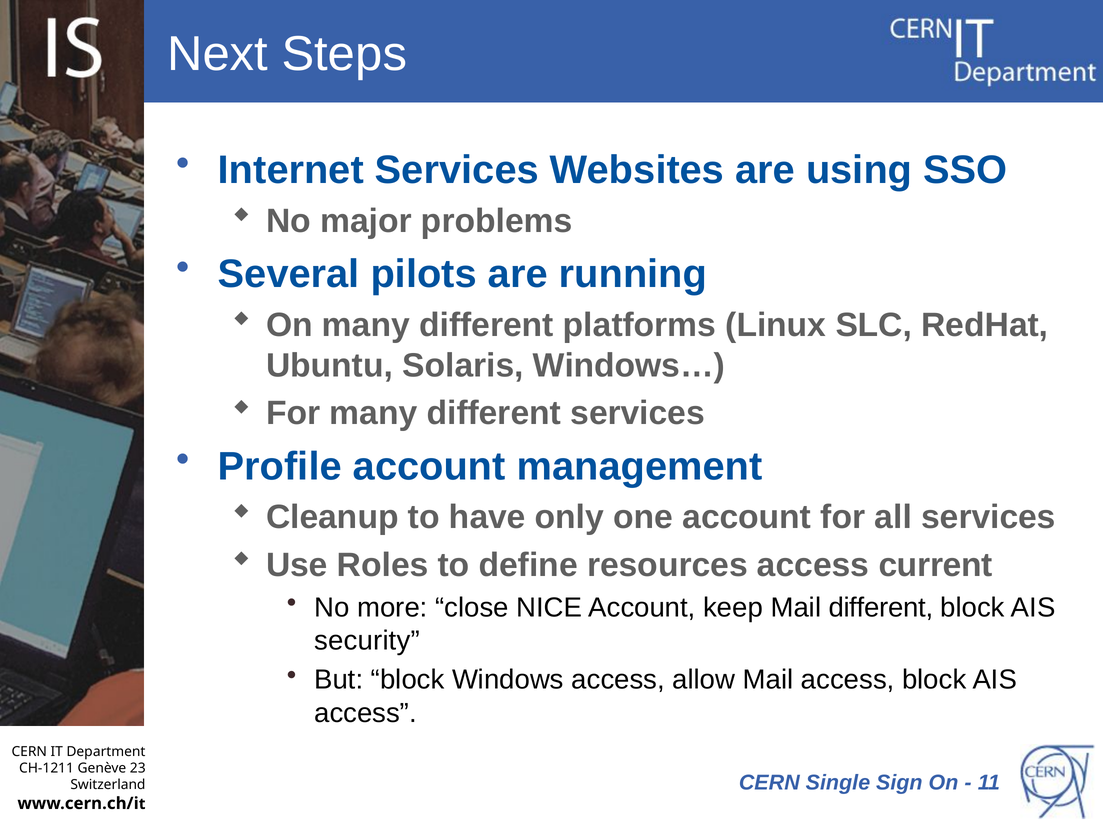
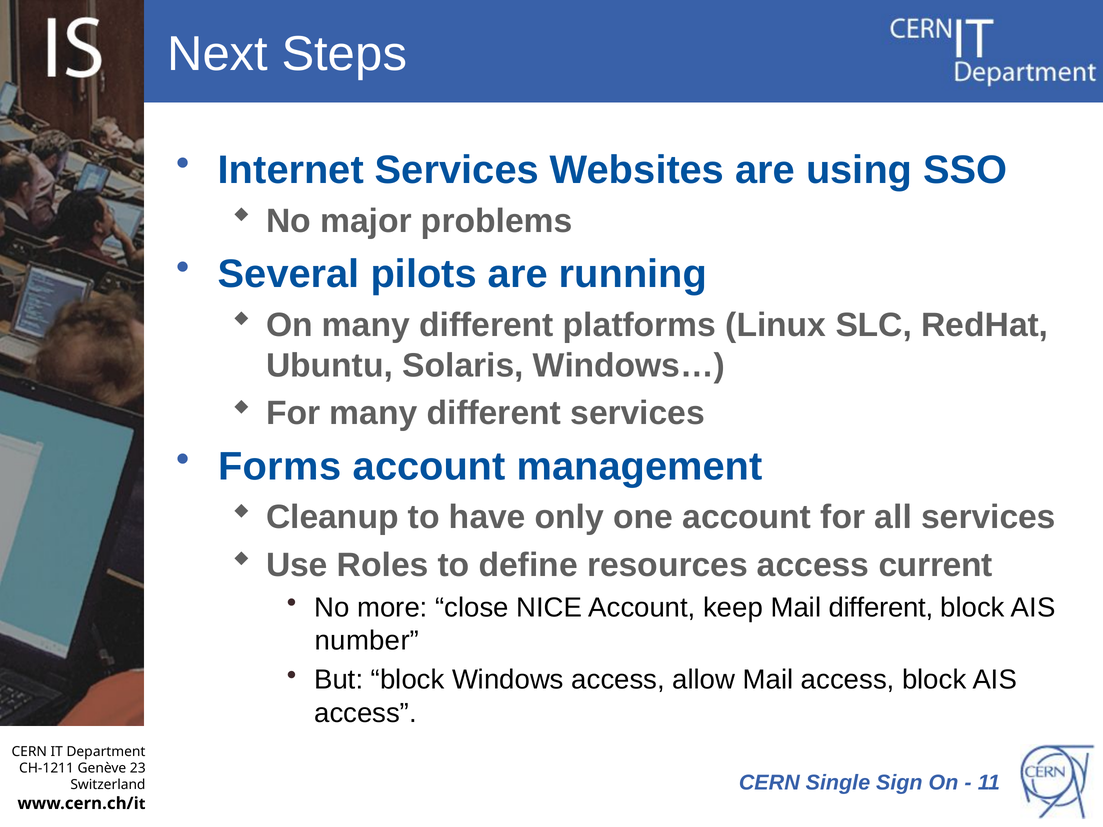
Profile: Profile -> Forms
security: security -> number
